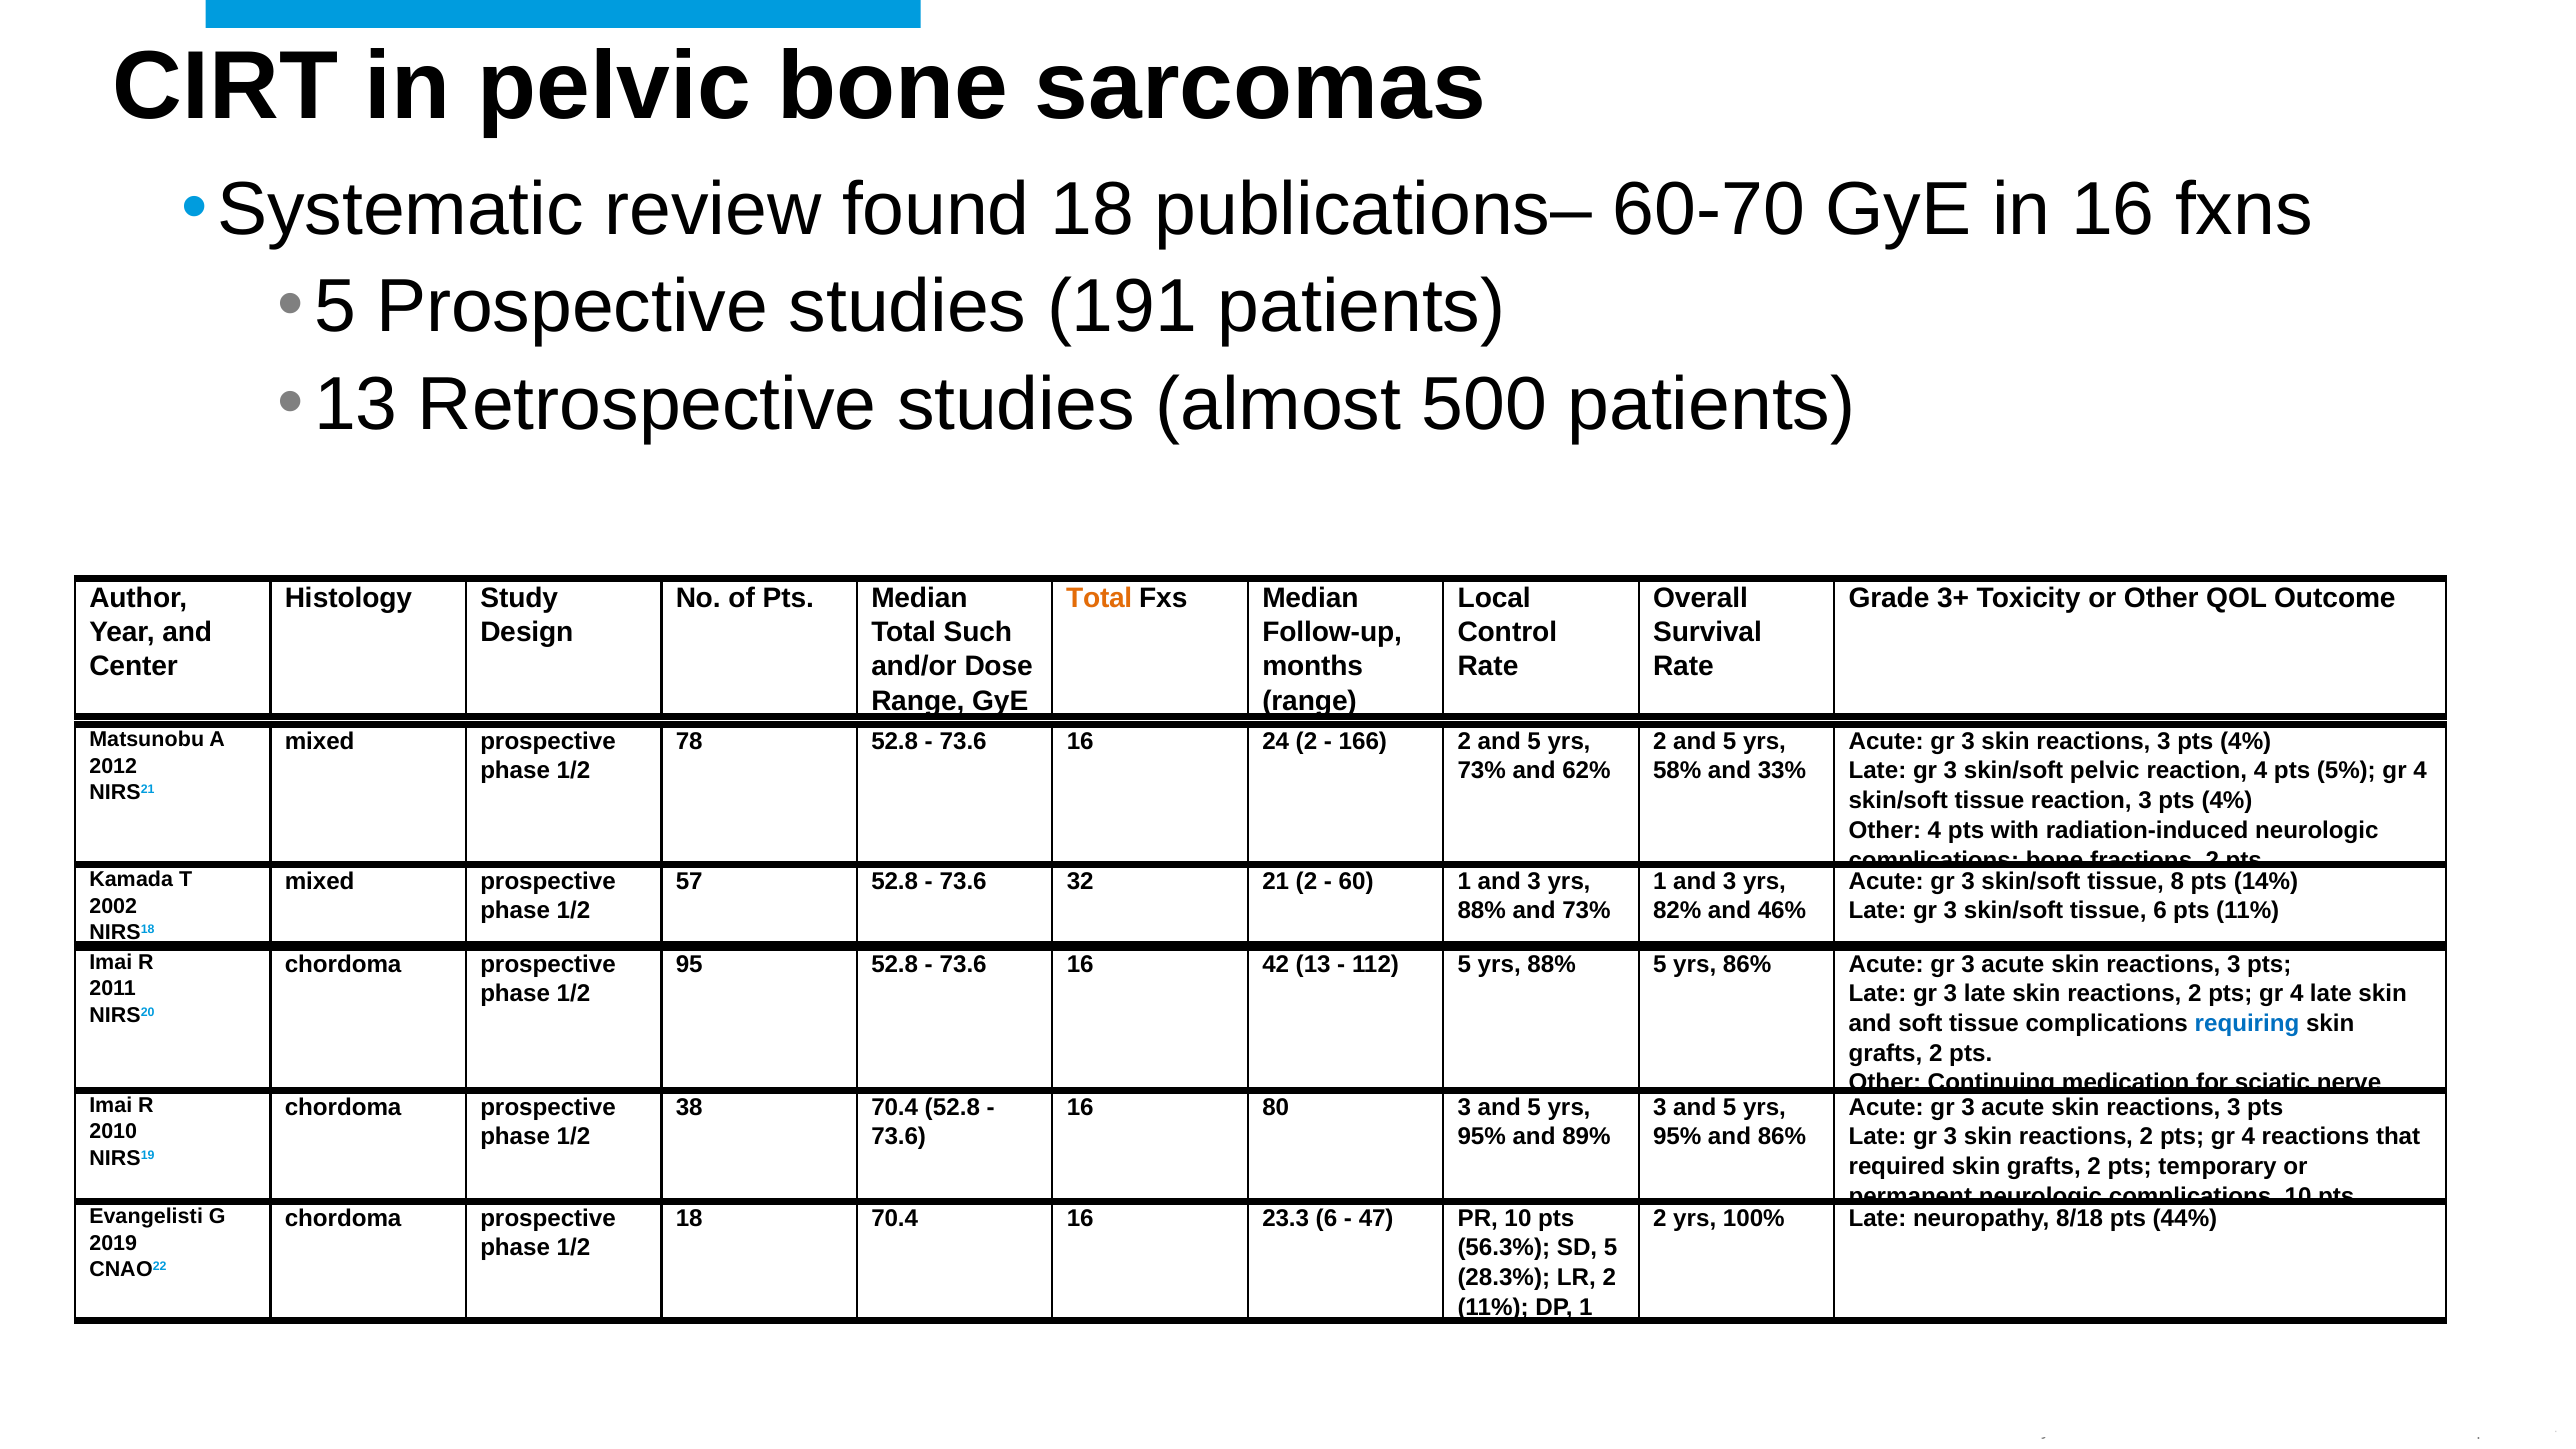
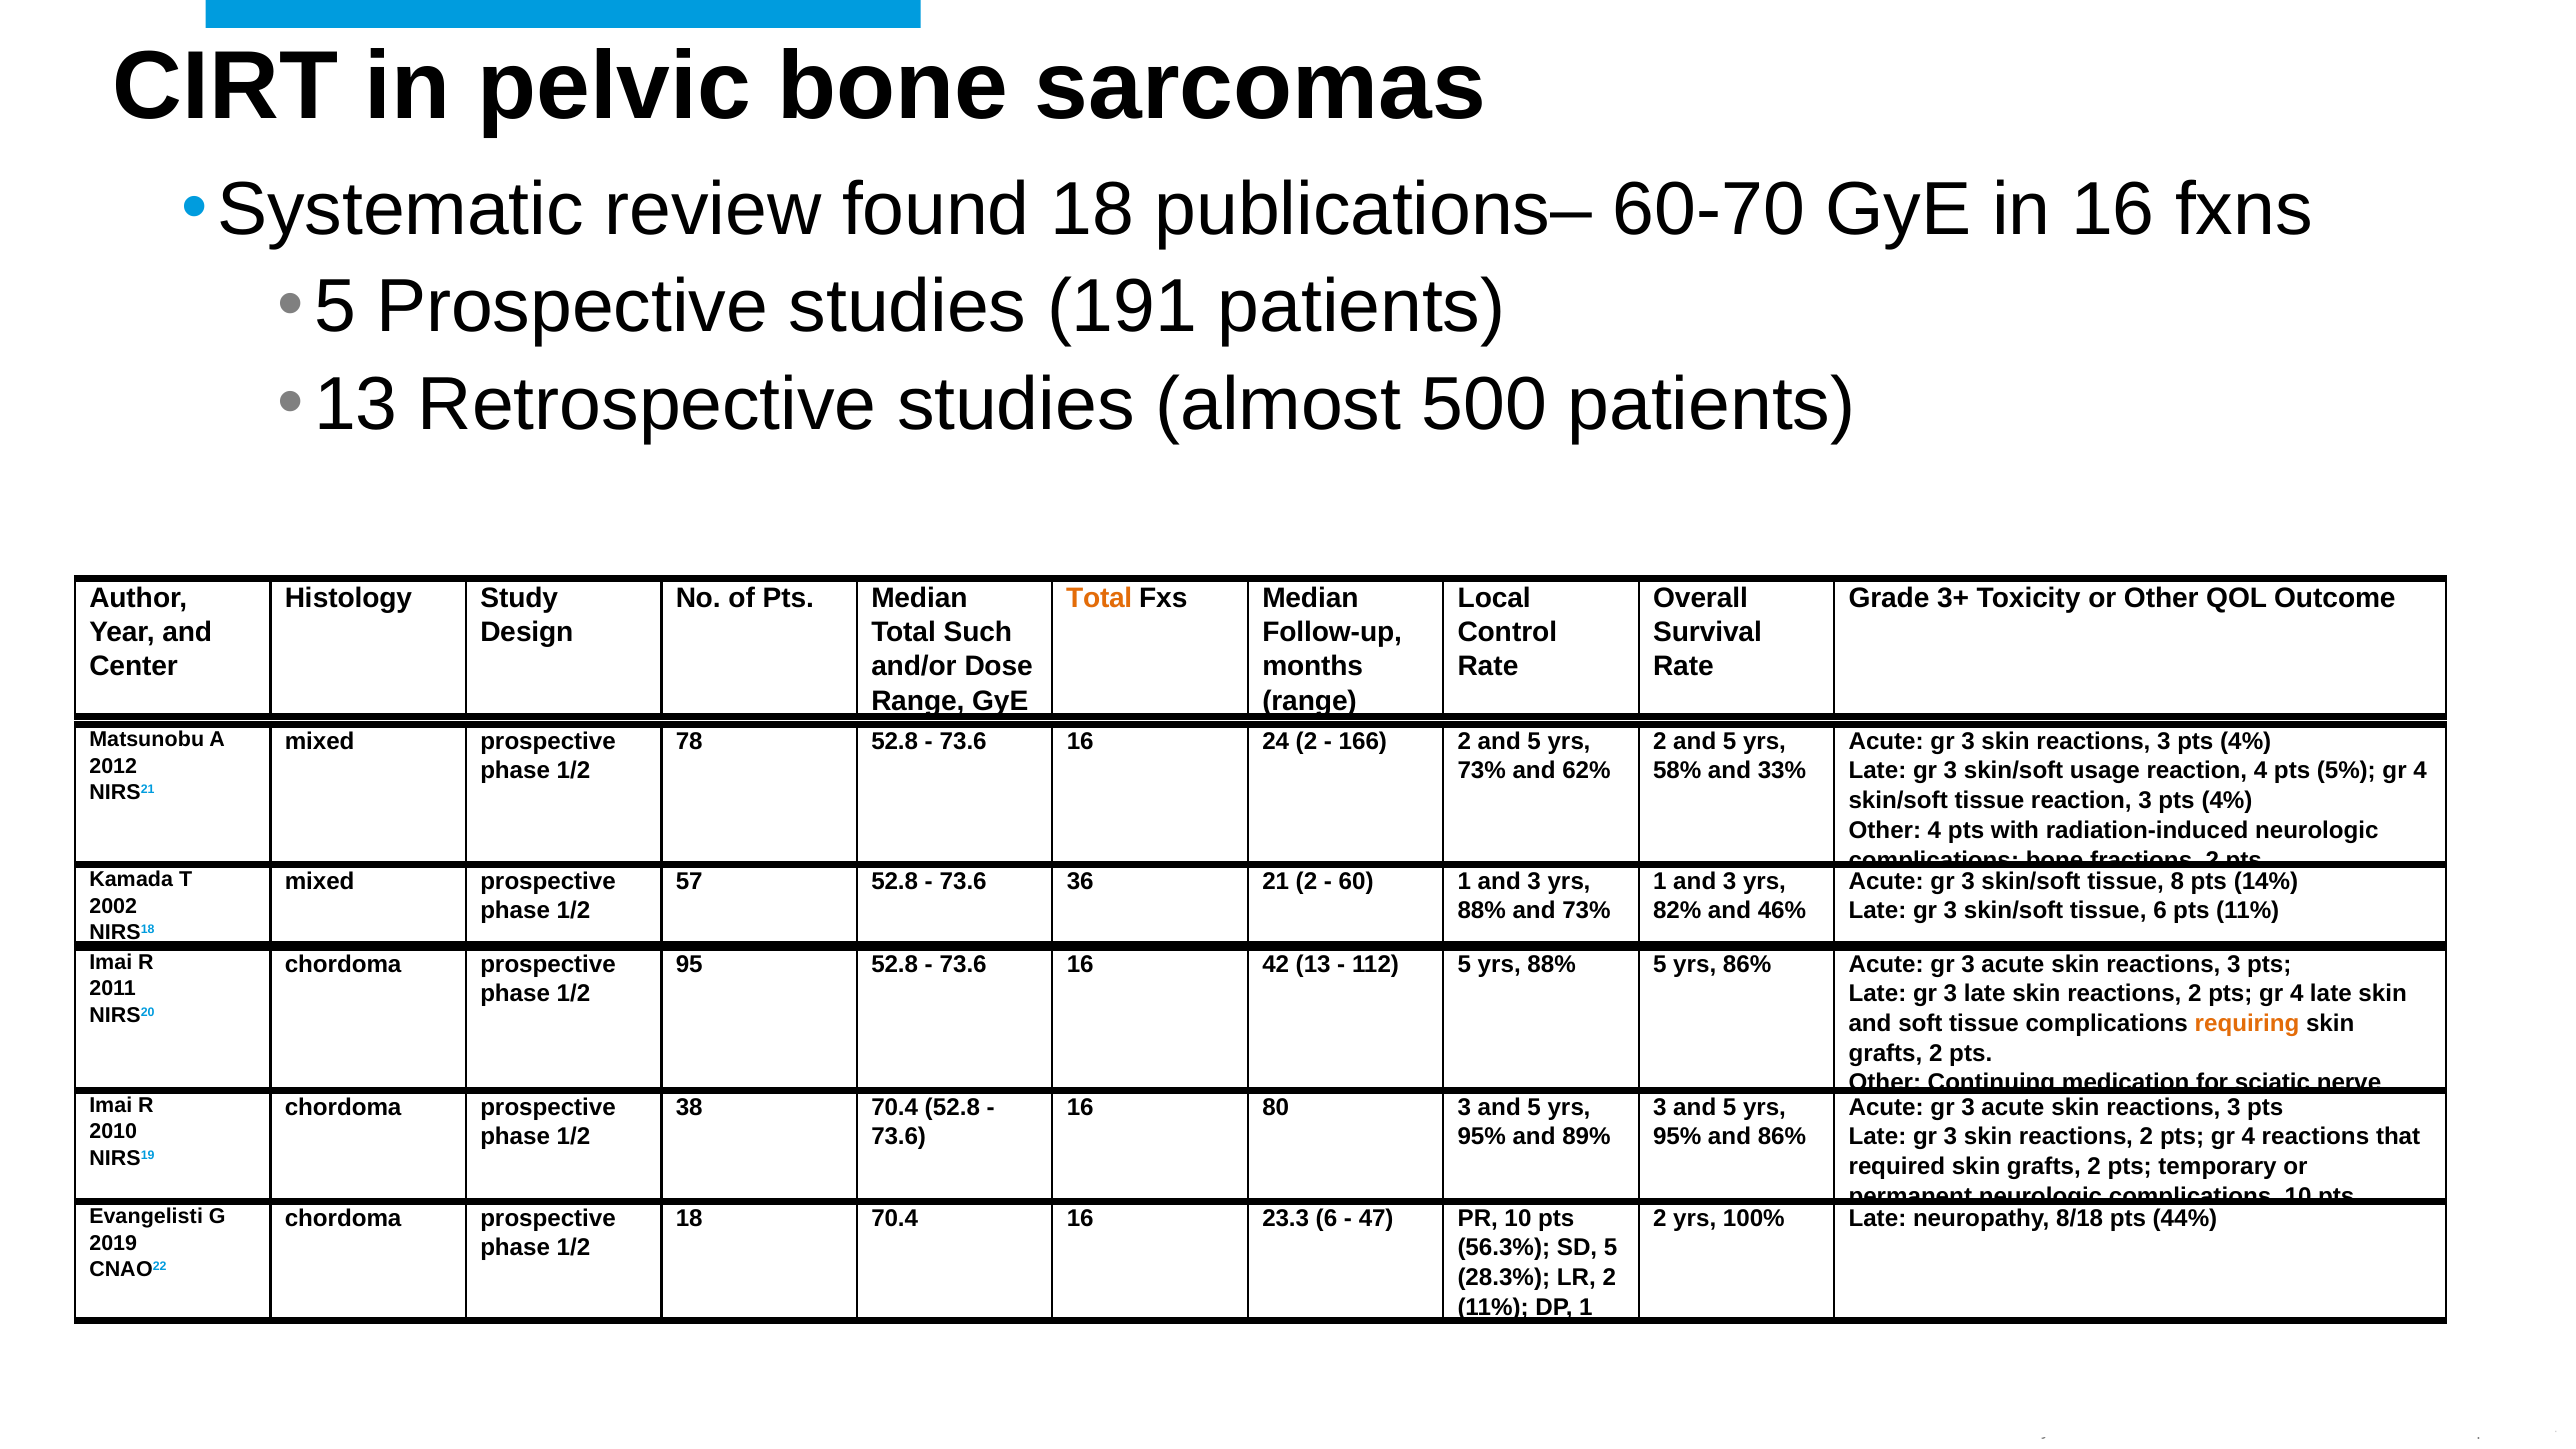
skin/soft pelvic: pelvic -> usage
32: 32 -> 36
requiring colour: blue -> orange
